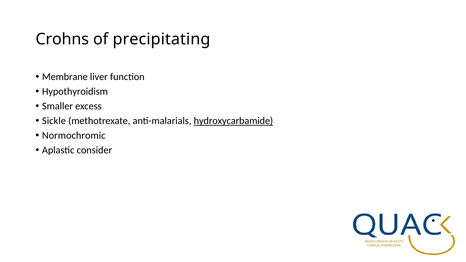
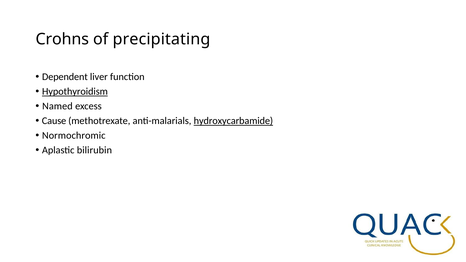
Membrane: Membrane -> Dependent
Hypothyroidism underline: none -> present
Smaller: Smaller -> Named
Sickle: Sickle -> Cause
consider: consider -> bilirubin
